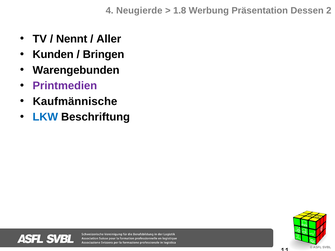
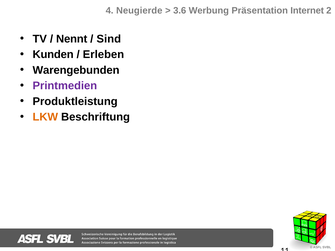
1.8: 1.8 -> 3.6
Dessen: Dessen -> Internet
Aller: Aller -> Sind
Bringen: Bringen -> Erleben
Kaufmännische: Kaufmännische -> Produktleistung
LKW colour: blue -> orange
